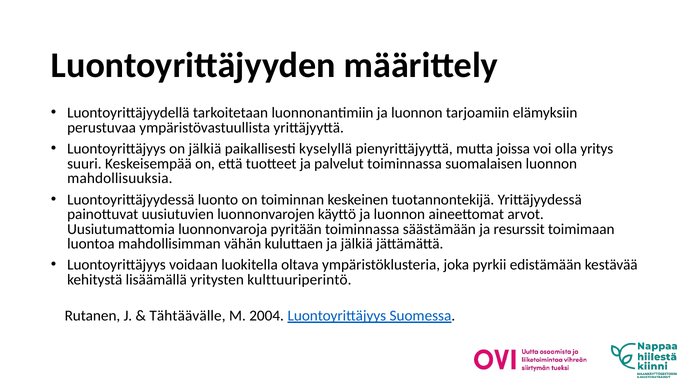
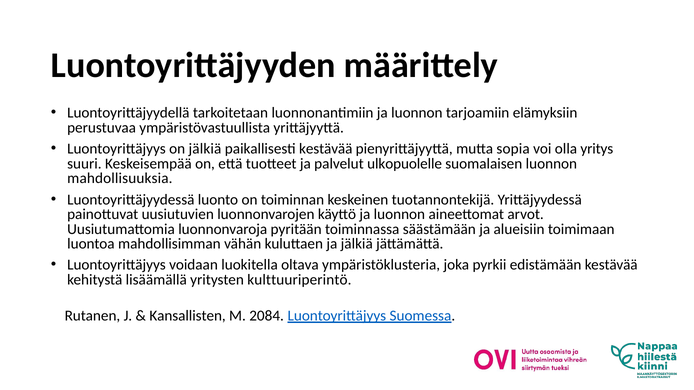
paikallisesti kyselyllä: kyselyllä -> kestävää
joissa: joissa -> sopia
palvelut toiminnassa: toiminnassa -> ulkopuolelle
resurssit: resurssit -> alueisiin
Tähtäävälle: Tähtäävälle -> Kansallisten
2004: 2004 -> 2084
